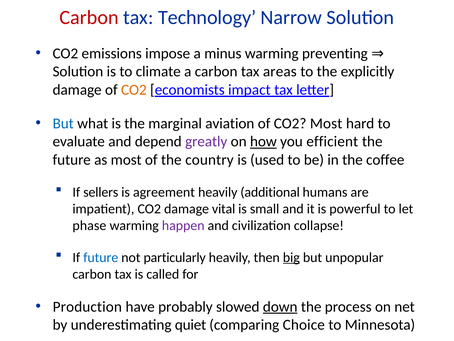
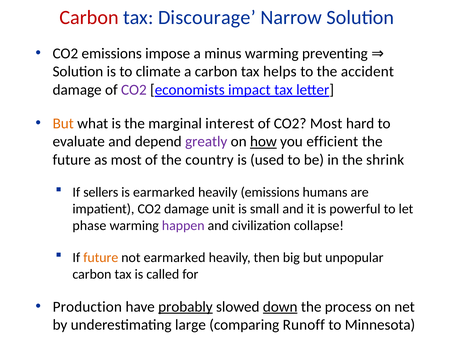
Technology: Technology -> Discourage
areas: areas -> helps
explicitly: explicitly -> accident
CO2 at (134, 90) colour: orange -> purple
But at (63, 123) colour: blue -> orange
aviation: aviation -> interest
coffee: coffee -> shrink
is agreement: agreement -> earmarked
heavily additional: additional -> emissions
vital: vital -> unit
future at (101, 257) colour: blue -> orange
not particularly: particularly -> earmarked
big underline: present -> none
probably underline: none -> present
quiet: quiet -> large
Choice: Choice -> Runoff
